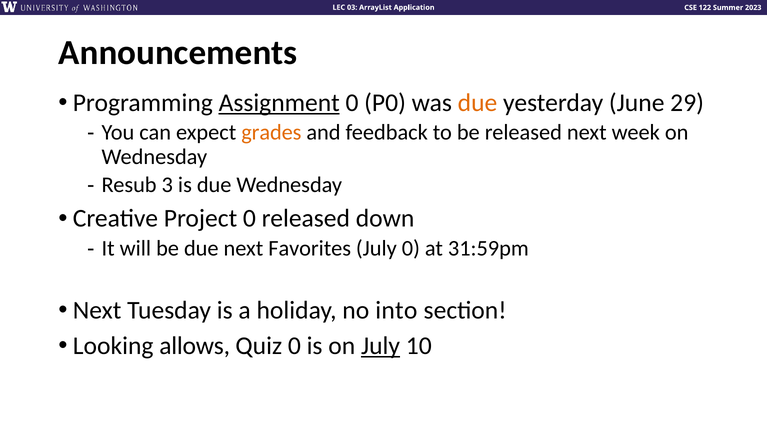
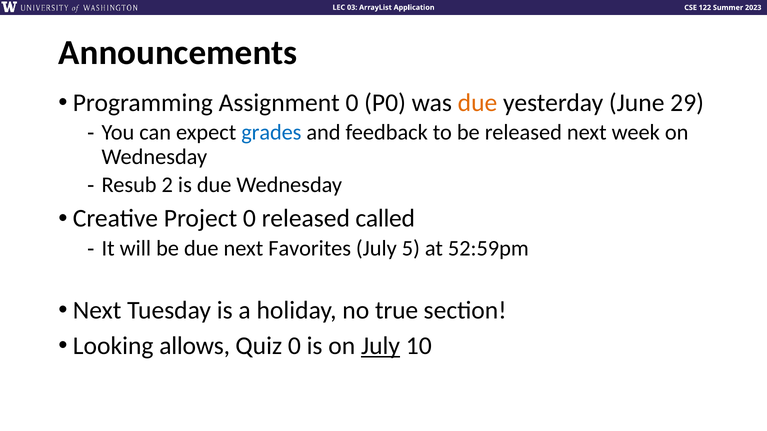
Assignment underline: present -> none
grades colour: orange -> blue
3: 3 -> 2
down: down -> called
July 0: 0 -> 5
31:59pm: 31:59pm -> 52:59pm
into: into -> true
